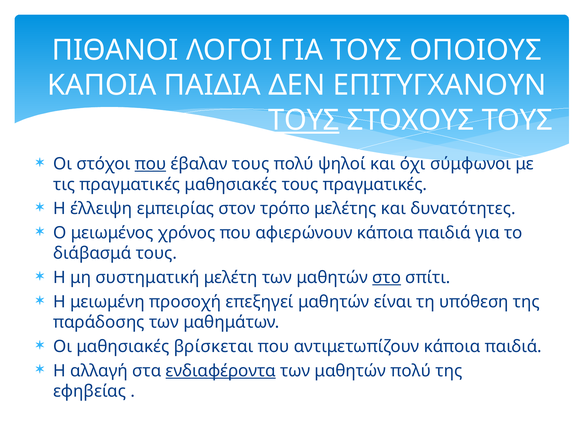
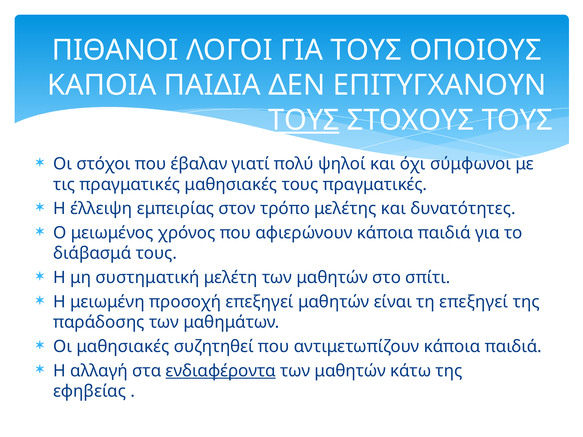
που at (151, 164) underline: present -> none
έβαλαν τους: τους -> γιατί
στο underline: present -> none
τη υπόθεση: υπόθεση -> επεξηγεί
βρίσκεται: βρίσκεται -> συζητηθεί
μαθητών πολύ: πολύ -> κάτω
